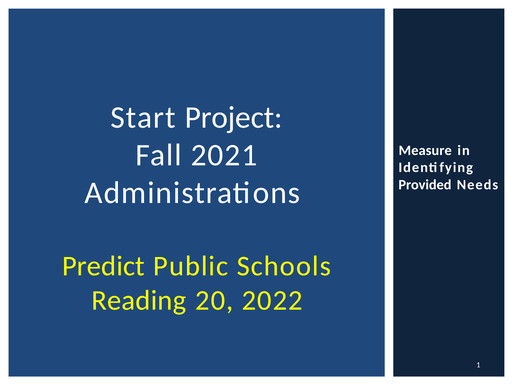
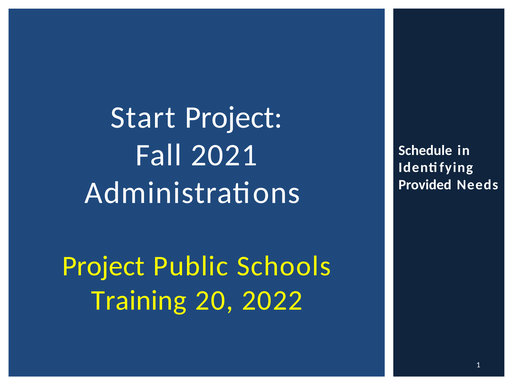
Measure: Measure -> Schedule
Predict at (103, 266): Predict -> Project
Reading: Reading -> Training
